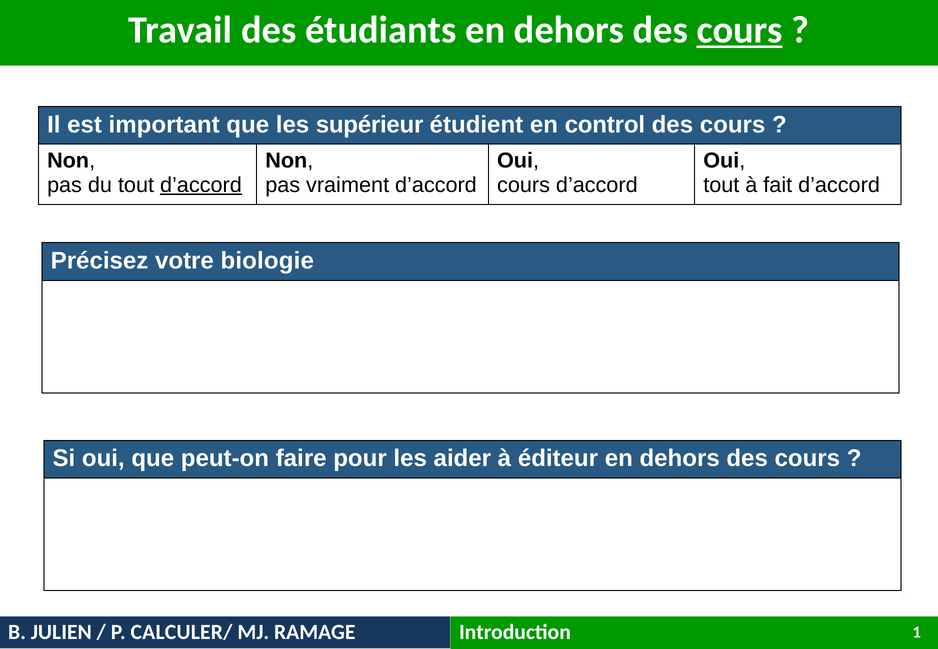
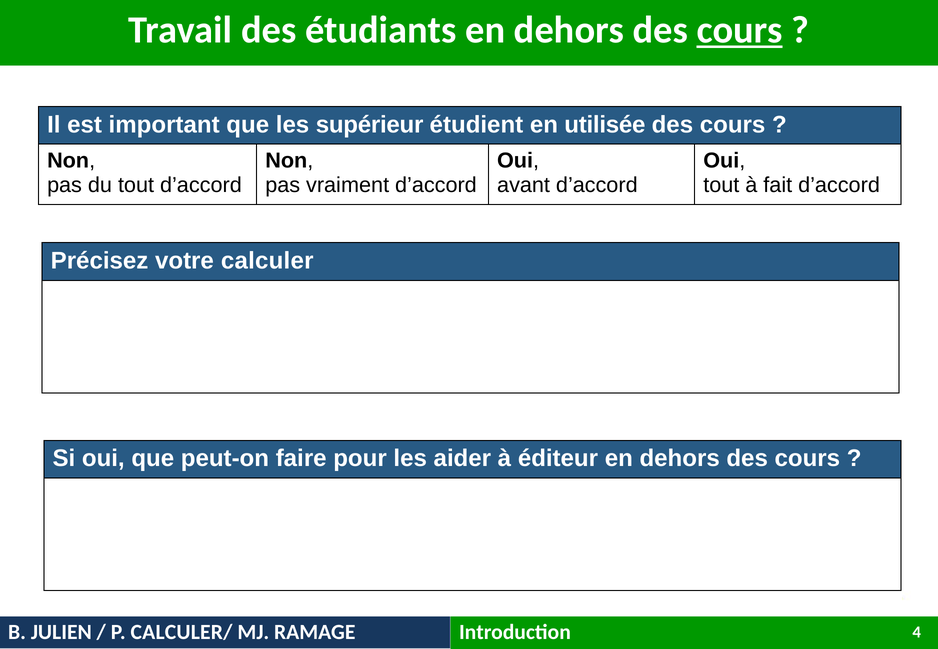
control: control -> utilisée
d’accord at (201, 185) underline: present -> none
cours at (524, 185): cours -> avant
biologie: biologie -> calculer
1: 1 -> 4
